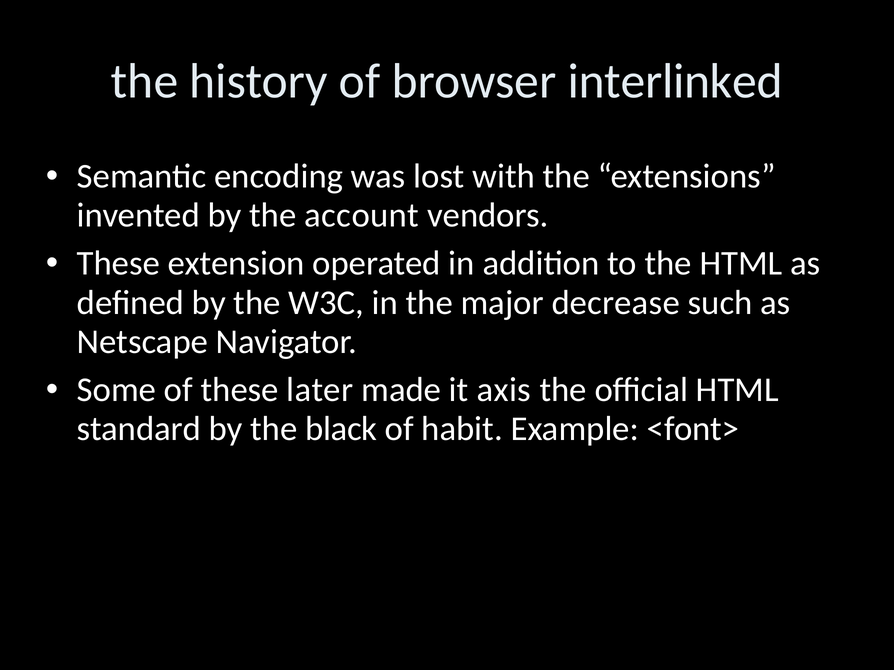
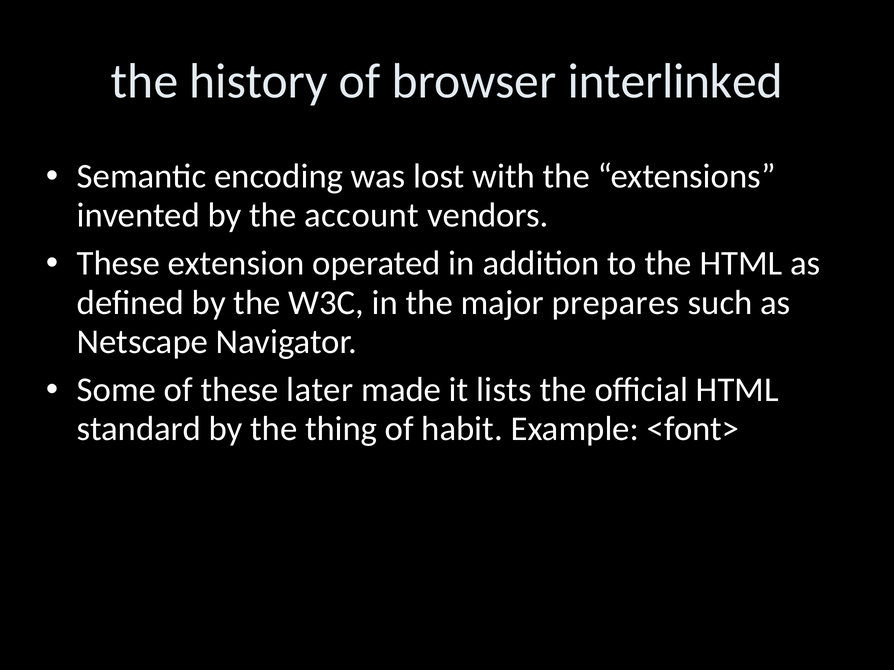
decrease: decrease -> prepares
axis: axis -> lists
black: black -> thing
